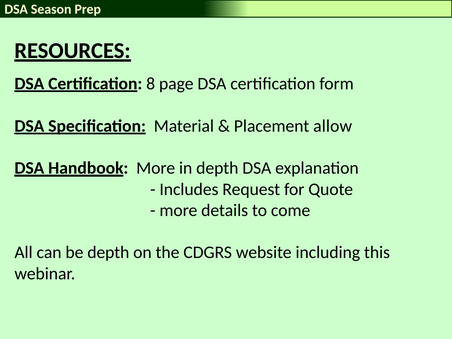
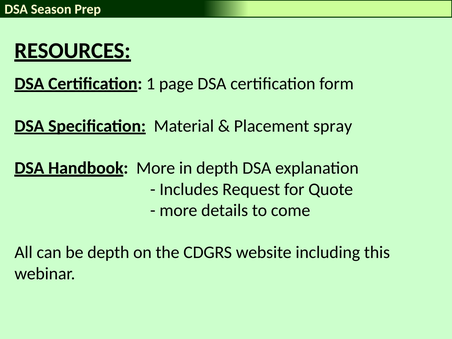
8: 8 -> 1
allow: allow -> spray
